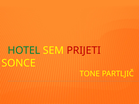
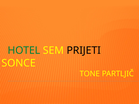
PRIJETI colour: red -> black
